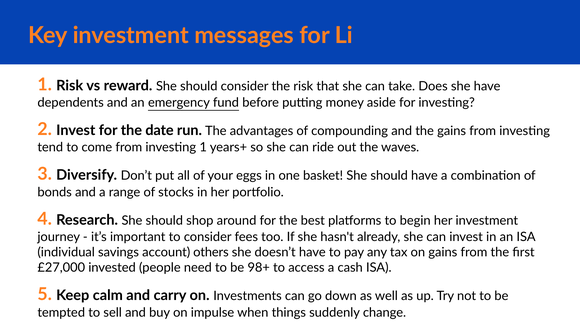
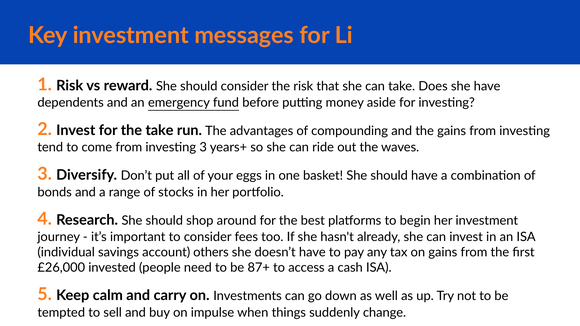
the date: date -> take
investing 1: 1 -> 3
£27,000: £27,000 -> £26,000
98+: 98+ -> 87+
